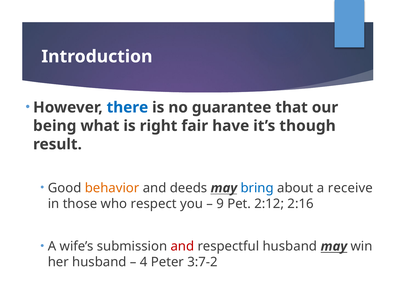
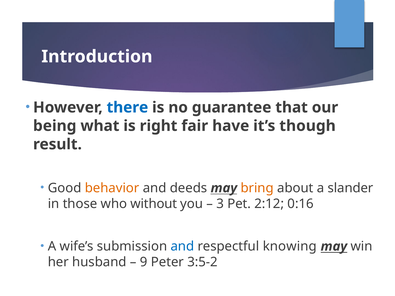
bring colour: blue -> orange
receive: receive -> slander
respect: respect -> without
9: 9 -> 3
2:16: 2:16 -> 0:16
and at (182, 247) colour: red -> blue
respectful husband: husband -> knowing
4: 4 -> 9
3:7-2: 3:7-2 -> 3:5-2
